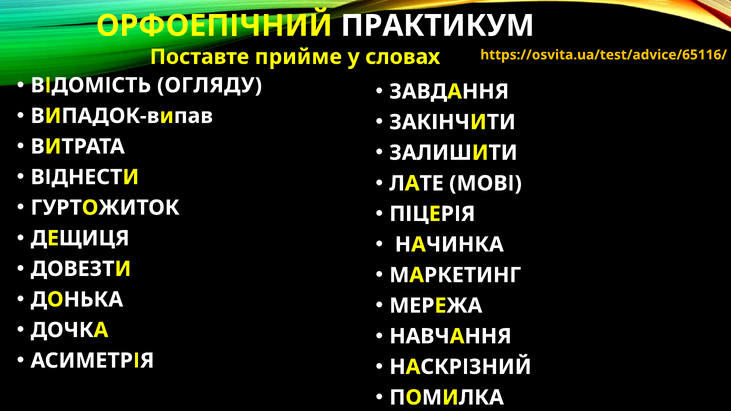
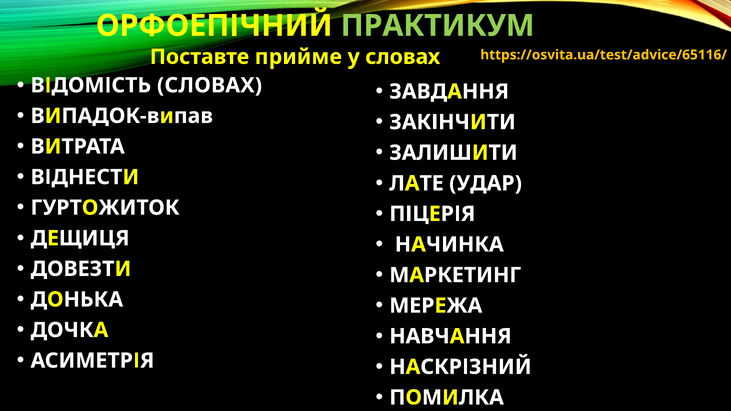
ПРАКТИКУМ colour: white -> light green
ВІДОМІСТЬ ОГЛЯДУ: ОГЛЯДУ -> СЛОВАХ
МОВІ: МОВІ -> УДАР
